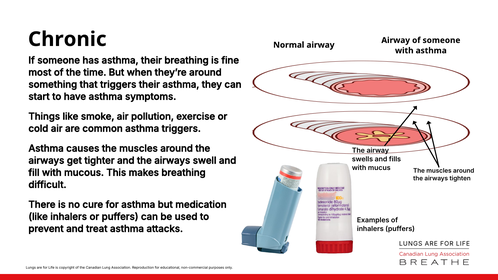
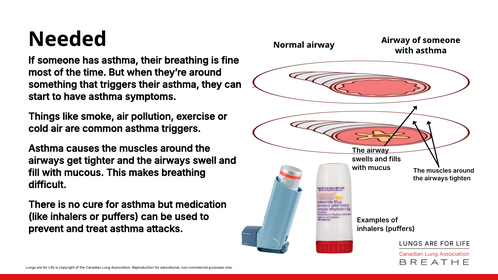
Chronic: Chronic -> Needed
